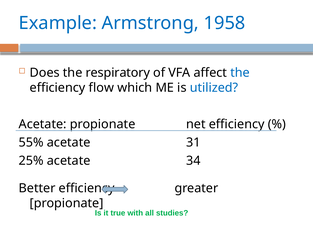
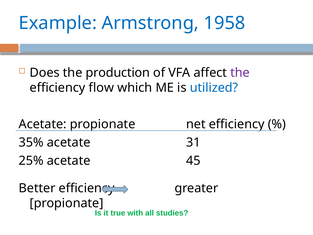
respiratory: respiratory -> production
the at (240, 73) colour: blue -> purple
55%: 55% -> 35%
34: 34 -> 45
